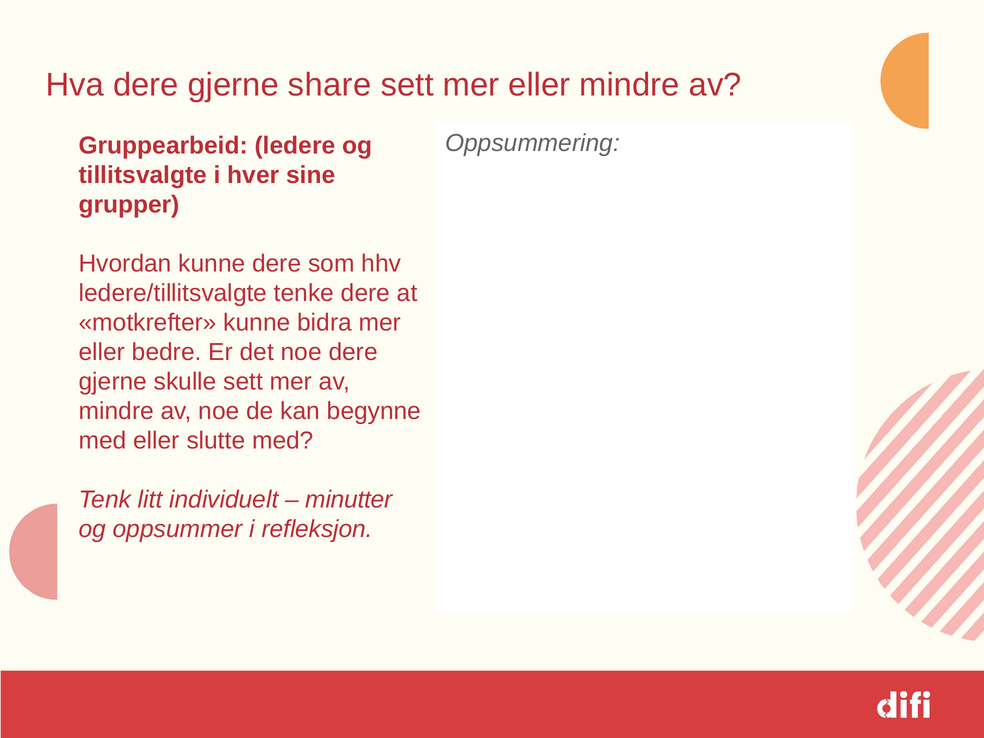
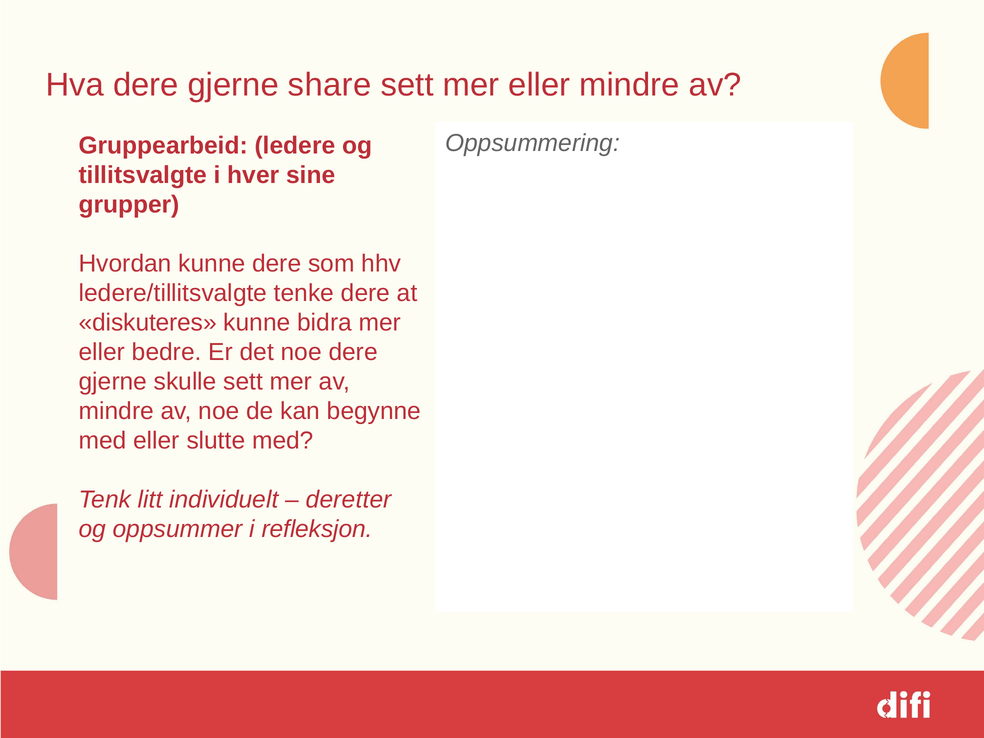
motkrefter: motkrefter -> diskuteres
minutter: minutter -> deretter
